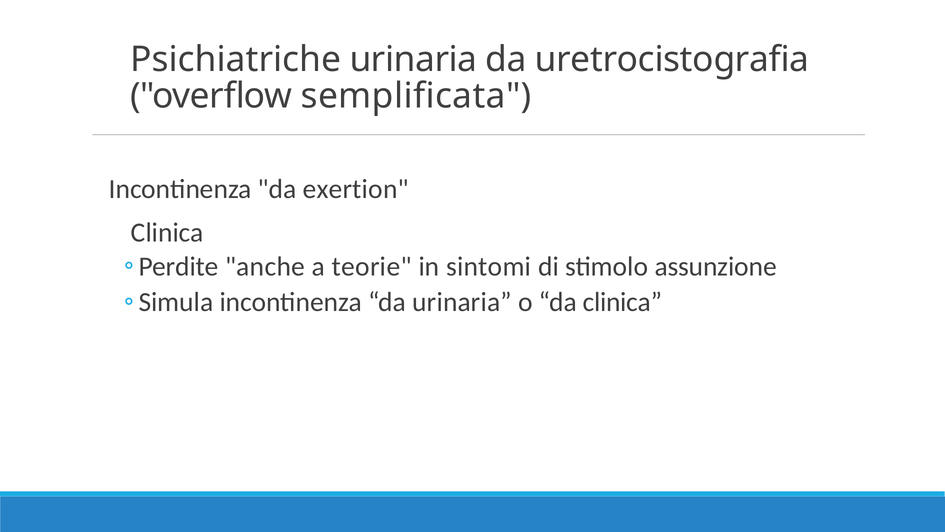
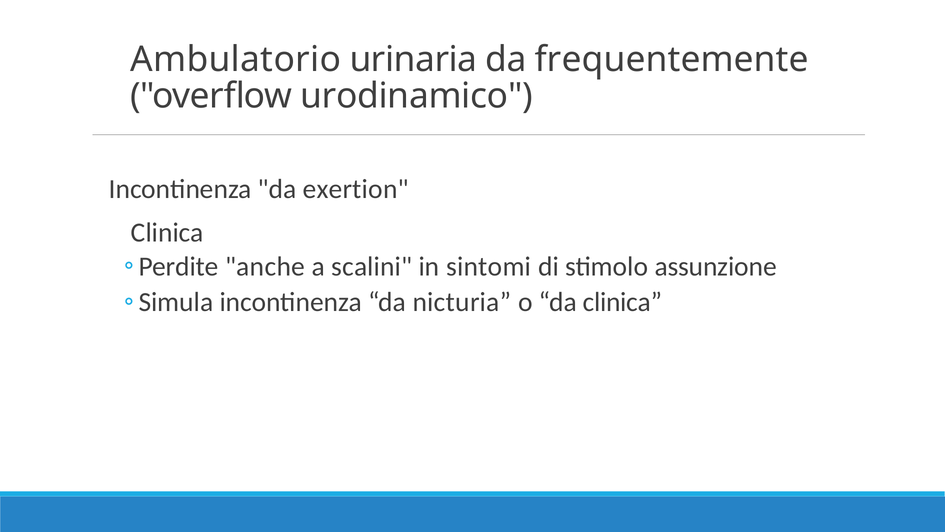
Psichiatriche: Psichiatriche -> Ambulatorio
uretrocistografia: uretrocistografia -> frequentemente
semplificata: semplificata -> urodinamico
teorie: teorie -> scalini
da urinaria: urinaria -> nicturia
